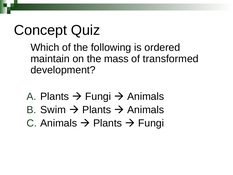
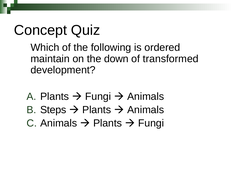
mass: mass -> down
Swim: Swim -> Steps
